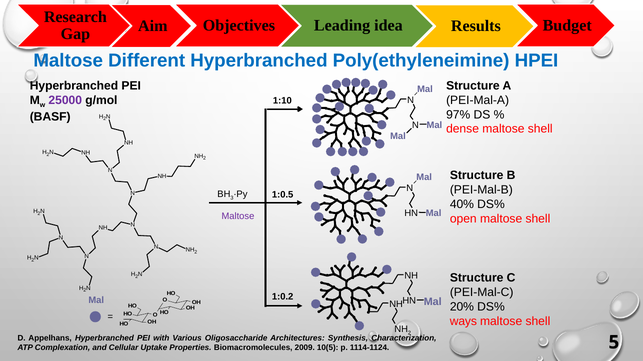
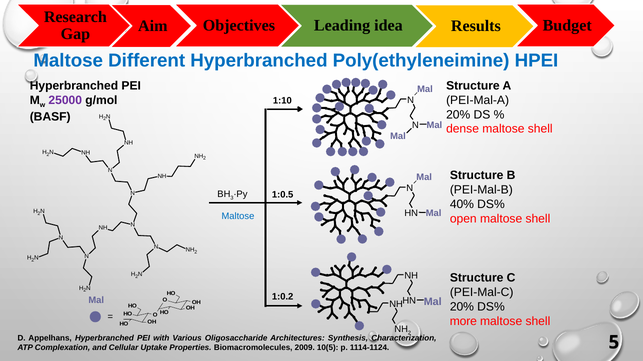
97% at (458, 115): 97% -> 20%
Maltose at (238, 217) colour: purple -> blue
ways: ways -> more
